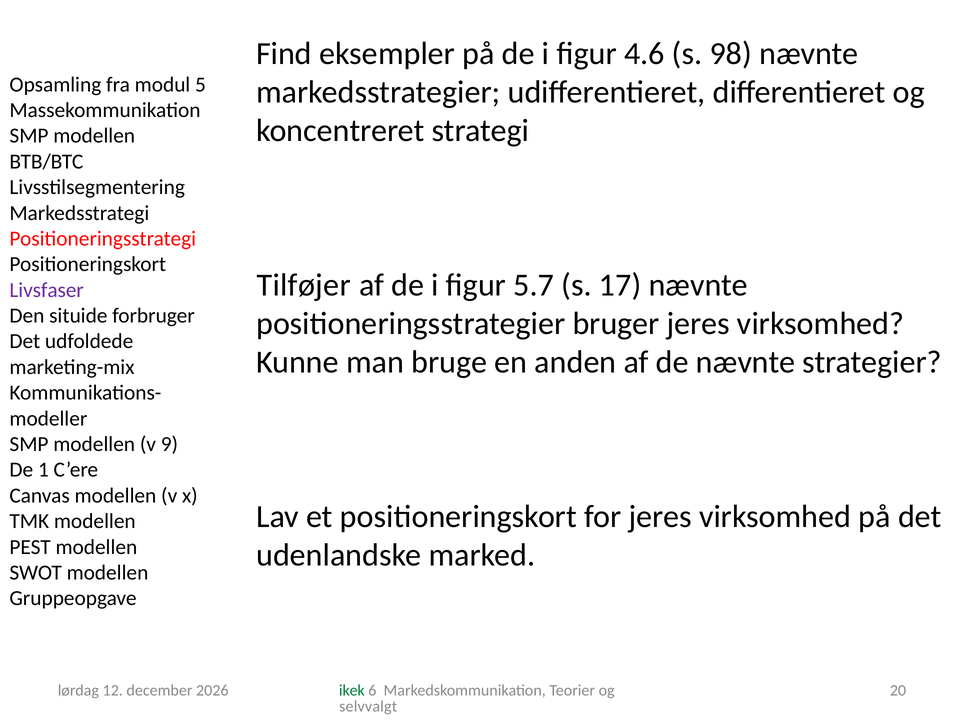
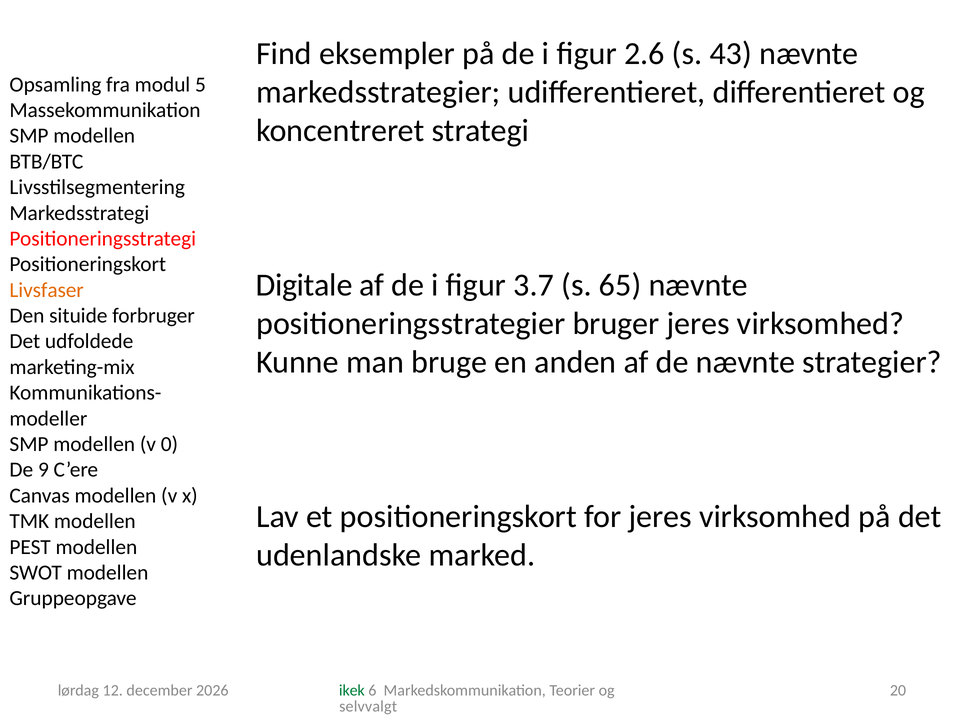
4.6: 4.6 -> 2.6
98: 98 -> 43
Tilføjer: Tilføjer -> Digitale
5.7: 5.7 -> 3.7
17: 17 -> 65
Livsfaser colour: purple -> orange
9: 9 -> 0
1: 1 -> 9
